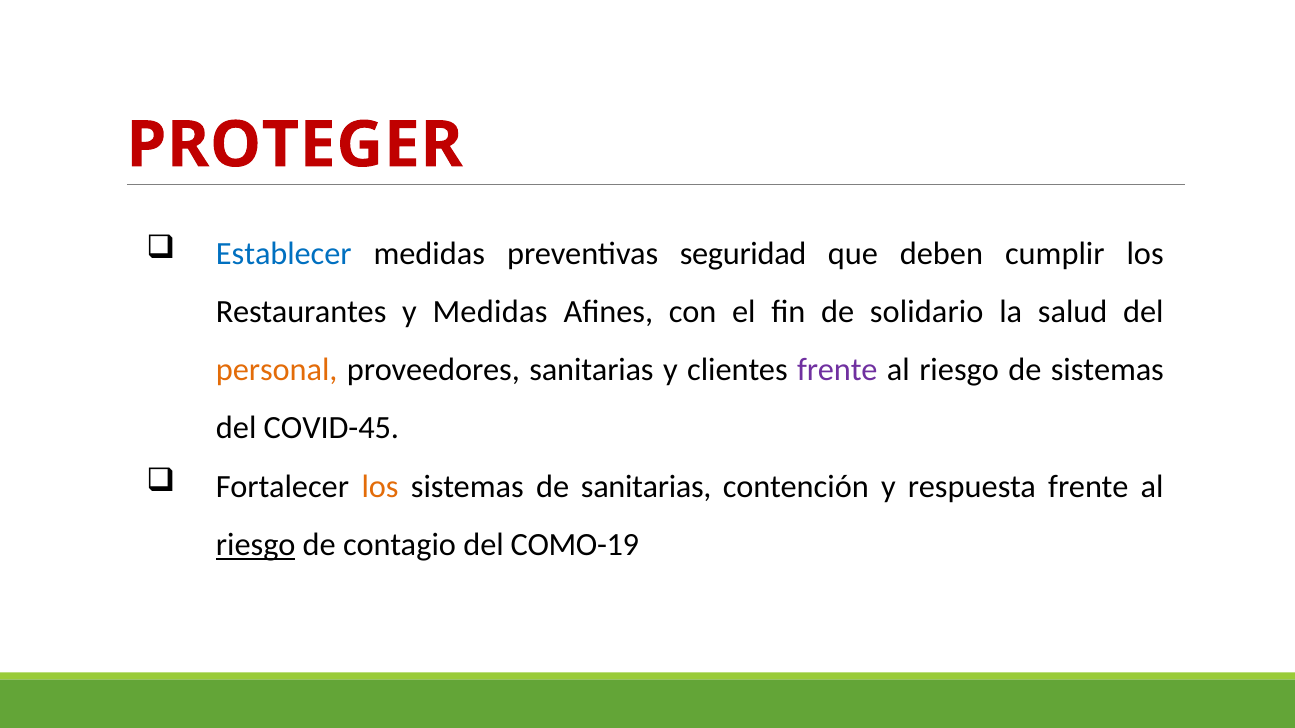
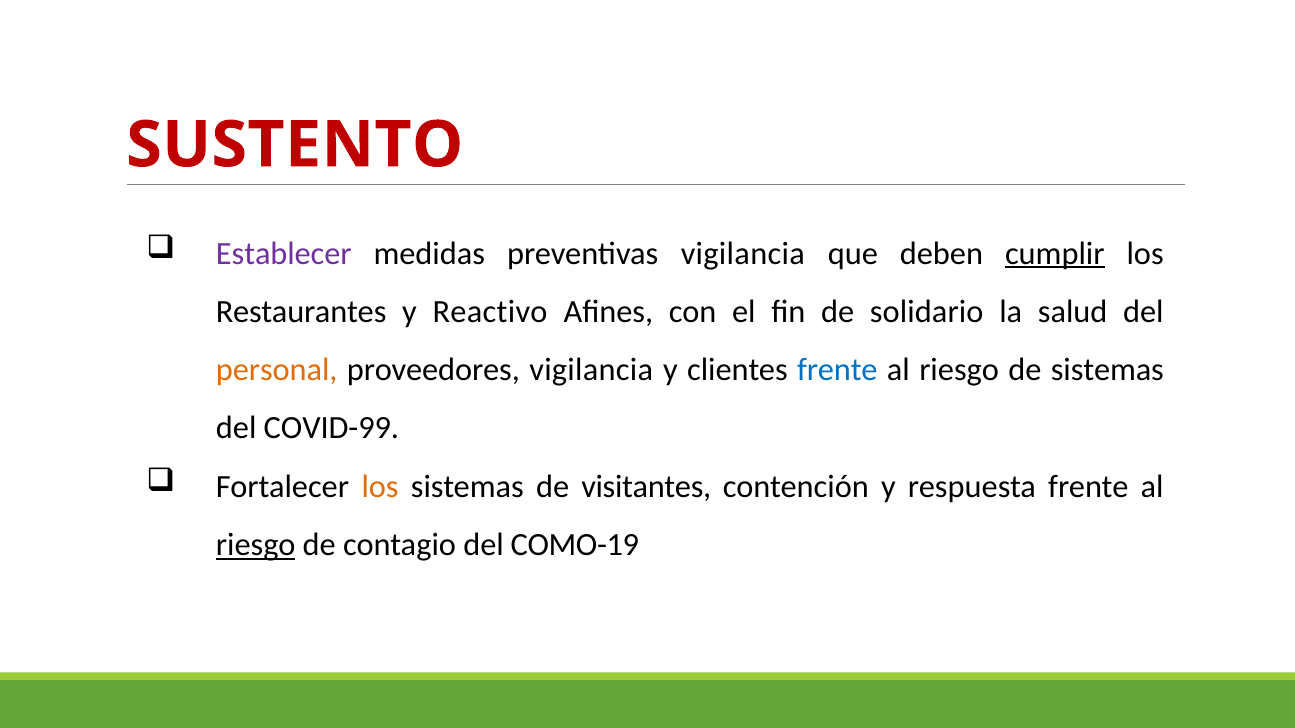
PROTEGER: PROTEGER -> SUSTENTO
Establecer colour: blue -> purple
preventivas seguridad: seguridad -> vigilancia
cumplir underline: none -> present
y Medidas: Medidas -> Reactivo
proveedores sanitarias: sanitarias -> vigilancia
frente at (837, 370) colour: purple -> blue
COVID-45: COVID-45 -> COVID-99
de sanitarias: sanitarias -> visitantes
